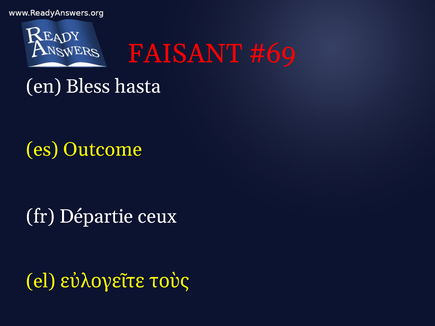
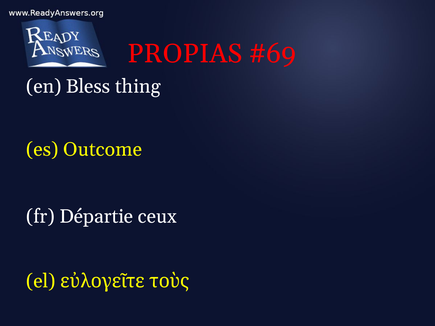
FAISANT: FAISANT -> PROPIAS
hasta: hasta -> thing
